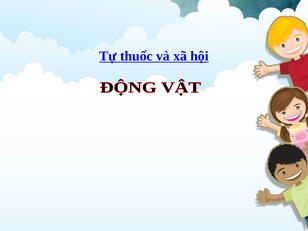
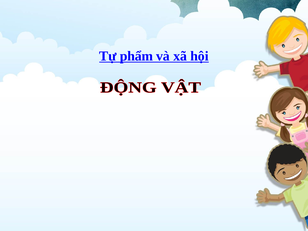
thuốc: thuốc -> phẩm
